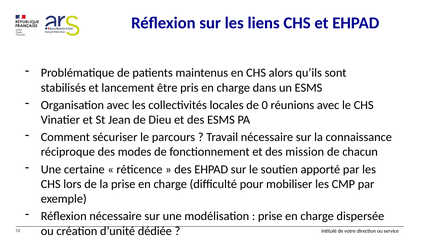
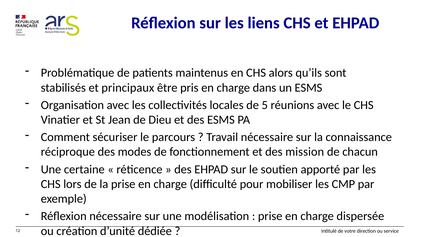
lancement: lancement -> principaux
0: 0 -> 5
